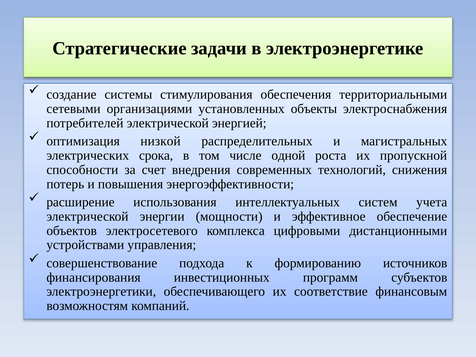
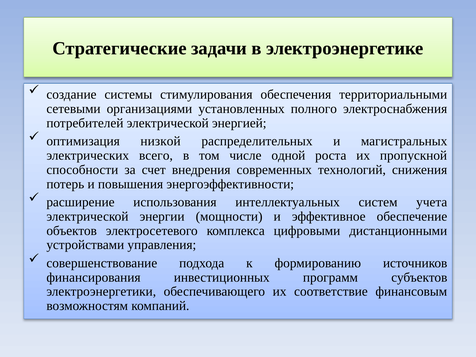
объекты: объекты -> полного
срока: срока -> всего
